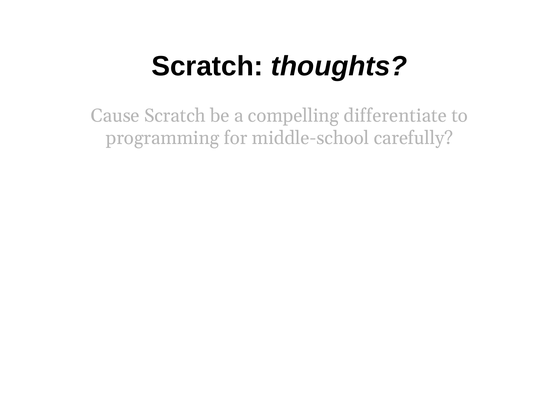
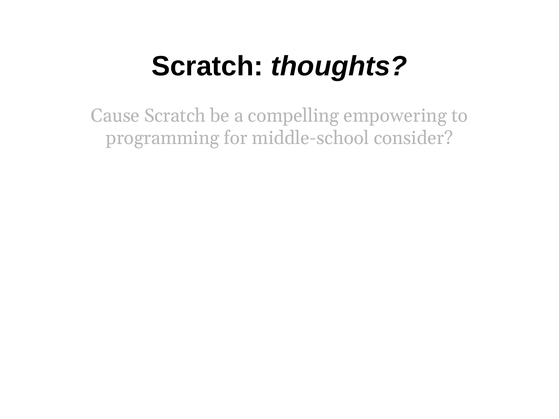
differentiate: differentiate -> empowering
carefully: carefully -> consider
